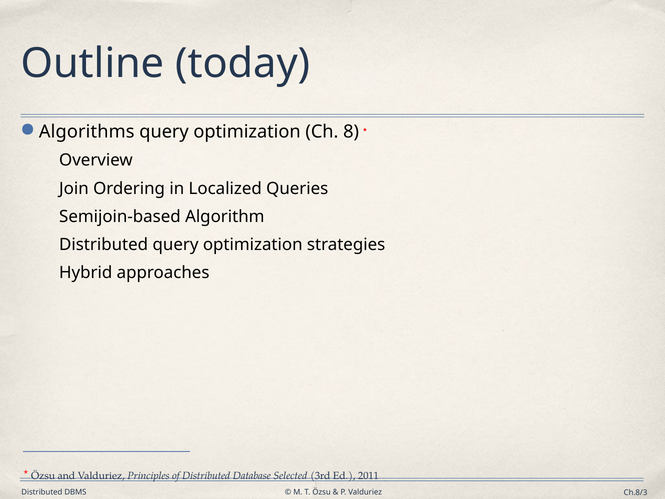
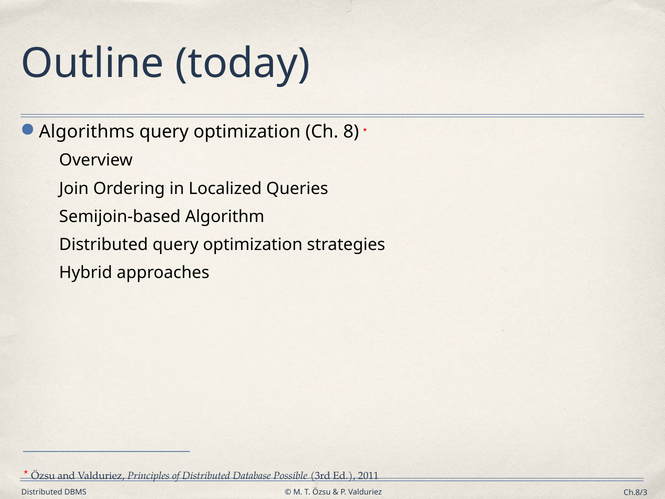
Selected: Selected -> Possible
